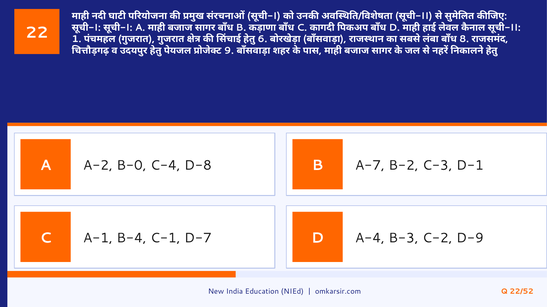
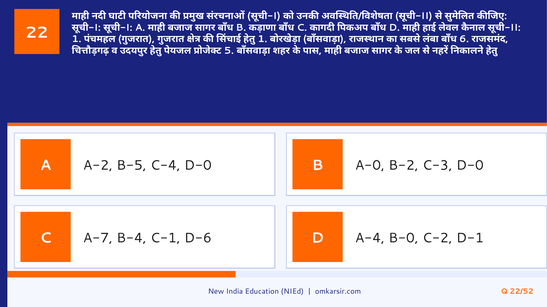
6 at (262, 39): 6 -> 1
8: 8 -> 6
9: 9 -> 5
B-0: B-0 -> B-5
C-4 D-8: D-8 -> D-0
A-7: A-7 -> A-0
C-3 D-1: D-1 -> D-0
A-1: A-1 -> A-7
D-7: D-7 -> D-6
B-3: B-3 -> B-0
D-9: D-9 -> D-1
